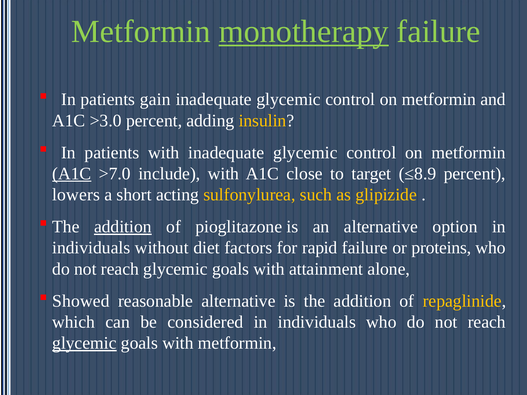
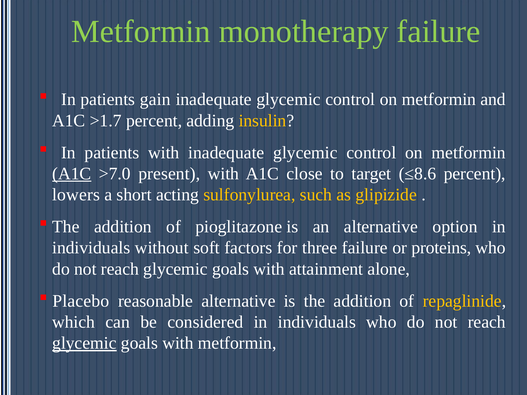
monotherapy underline: present -> none
>3.0: >3.0 -> >1.7
include: include -> present
≤8.9: ≤8.9 -> ≤8.6
addition at (123, 227) underline: present -> none
diet: diet -> soft
rapid: rapid -> three
Showed: Showed -> Placebo
